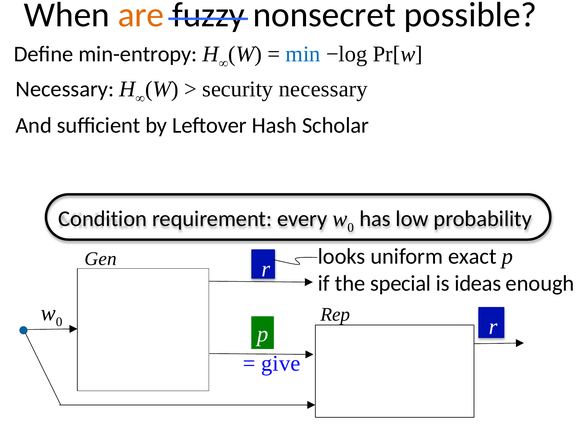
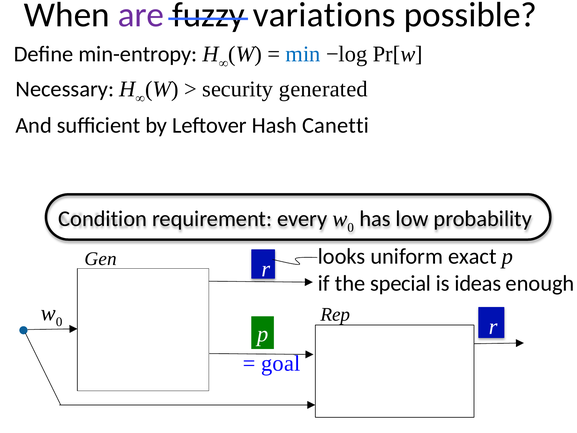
are colour: orange -> purple
nonsecret: nonsecret -> variations
security necessary: necessary -> generated
Scholar: Scholar -> Canetti
give: give -> goal
